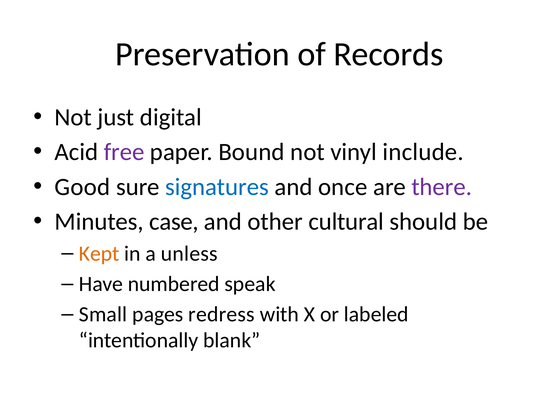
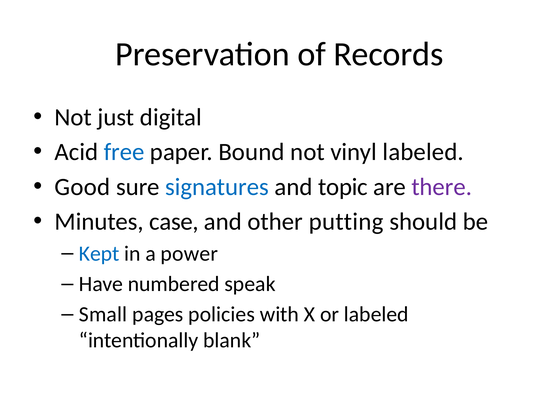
free colour: purple -> blue
vinyl include: include -> labeled
once: once -> topic
cultural: cultural -> putting
Kept colour: orange -> blue
unless: unless -> power
redress: redress -> policies
